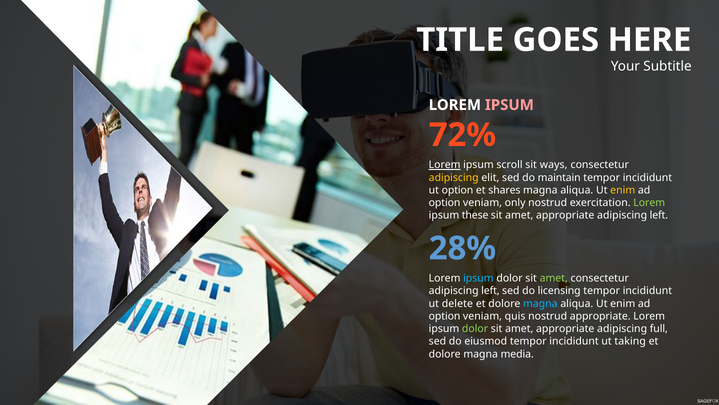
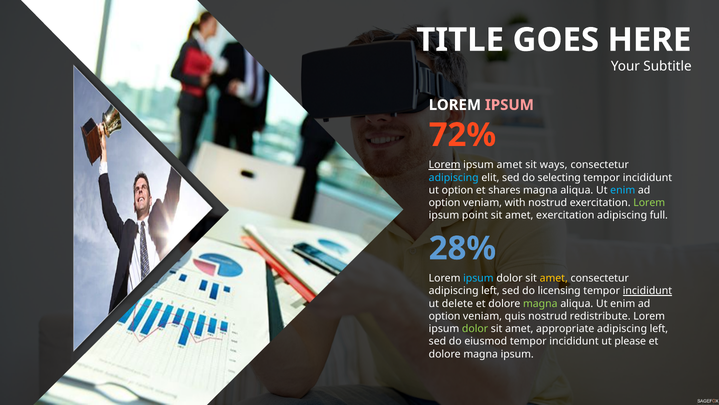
ipsum scroll: scroll -> amet
adipiscing at (454, 177) colour: yellow -> light blue
maintain: maintain -> selecting
enim at (623, 190) colour: yellow -> light blue
only: only -> with
these: these -> point
appropriate at (565, 215): appropriate -> exercitation
left at (659, 215): left -> full
amet at (554, 278) colour: light green -> yellow
incididunt at (647, 291) underline: none -> present
magna at (540, 303) colour: light blue -> light green
nostrud appropriate: appropriate -> redistribute
full at (659, 328): full -> left
taking: taking -> please
magna media: media -> ipsum
